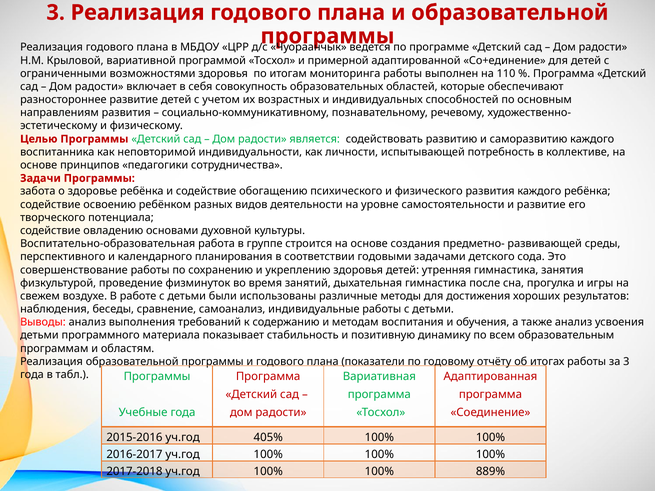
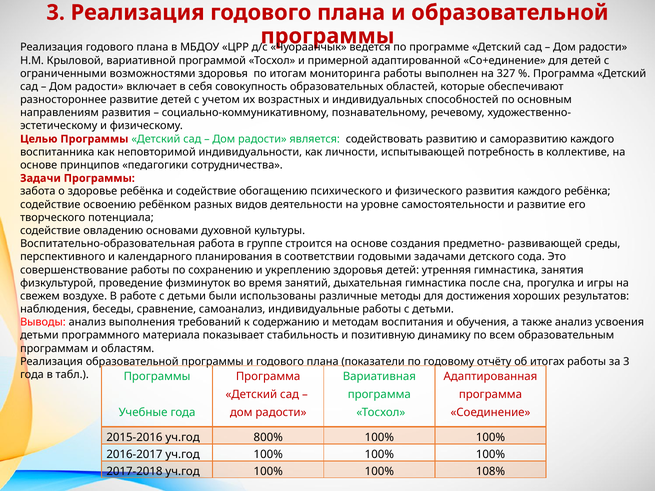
110: 110 -> 327
405%: 405% -> 800%
889%: 889% -> 108%
